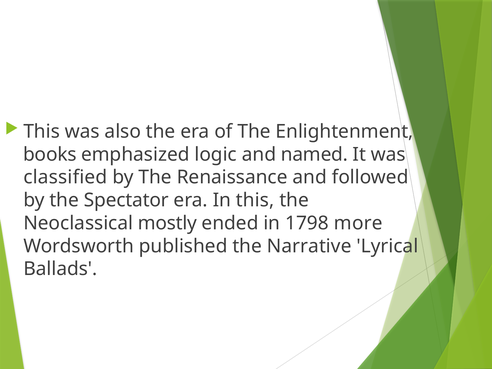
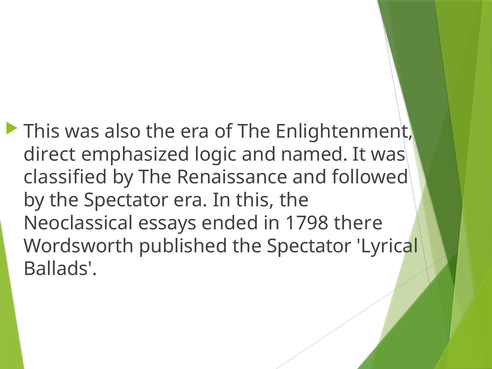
books: books -> direct
mostly: mostly -> essays
more: more -> there
published the Narrative: Narrative -> Spectator
